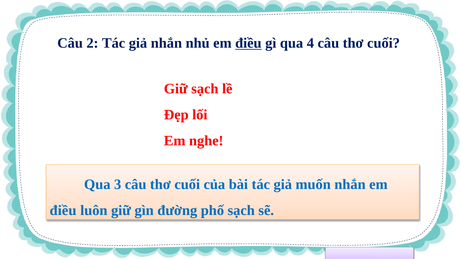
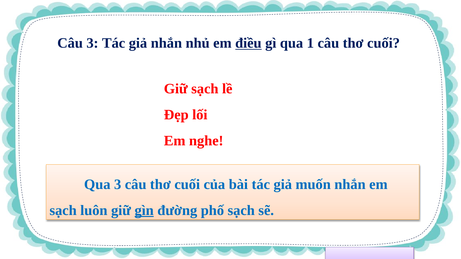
Câu 2: 2 -> 3
4: 4 -> 1
điều at (63, 211): điều -> sạch
gìn underline: none -> present
